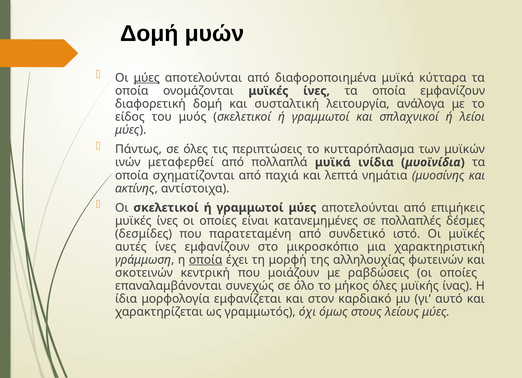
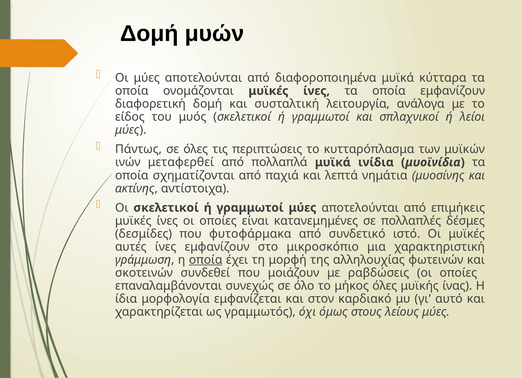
μύες at (147, 78) underline: present -> none
παρατεταμένη: παρατεταμένη -> φυτοφάρμακα
κεντρική: κεντρική -> συνδεθεί
